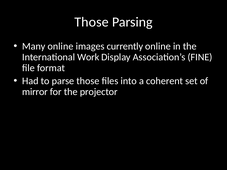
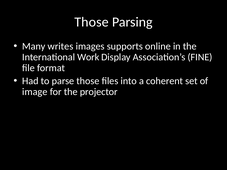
Many online: online -> writes
currently: currently -> supports
mirror: mirror -> image
